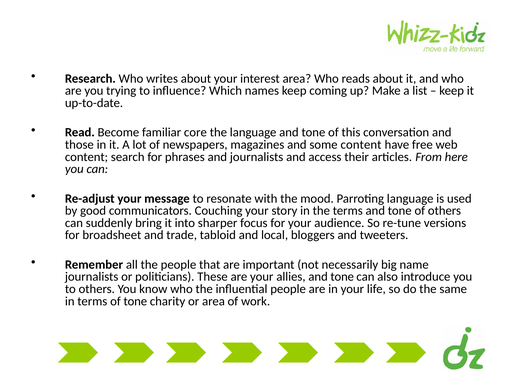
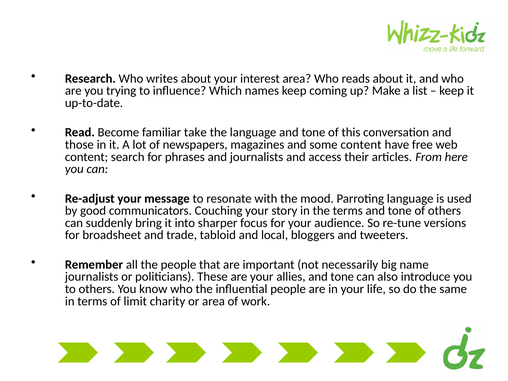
core: core -> take
of tone: tone -> limit
